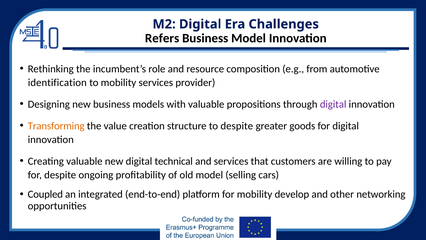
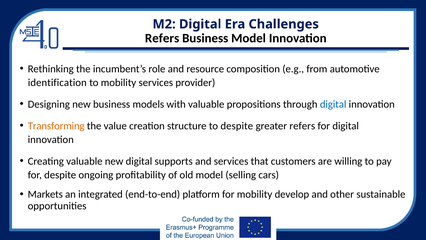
digital at (333, 104) colour: purple -> blue
greater goods: goods -> refers
technical: technical -> supports
Coupled: Coupled -> Markets
networking: networking -> sustainable
